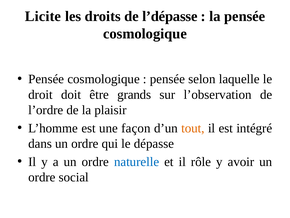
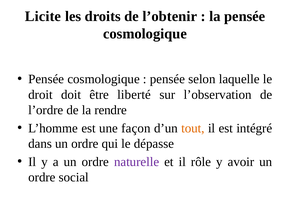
l’dépasse: l’dépasse -> l’obtenir
grands: grands -> liberté
plaisir: plaisir -> rendre
naturelle colour: blue -> purple
